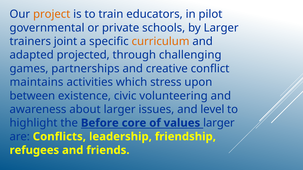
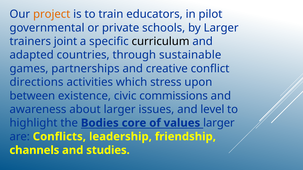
curriculum colour: orange -> black
projected: projected -> countries
challenging: challenging -> sustainable
maintains: maintains -> directions
volunteering: volunteering -> commissions
Before: Before -> Bodies
refugees: refugees -> channels
friends: friends -> studies
